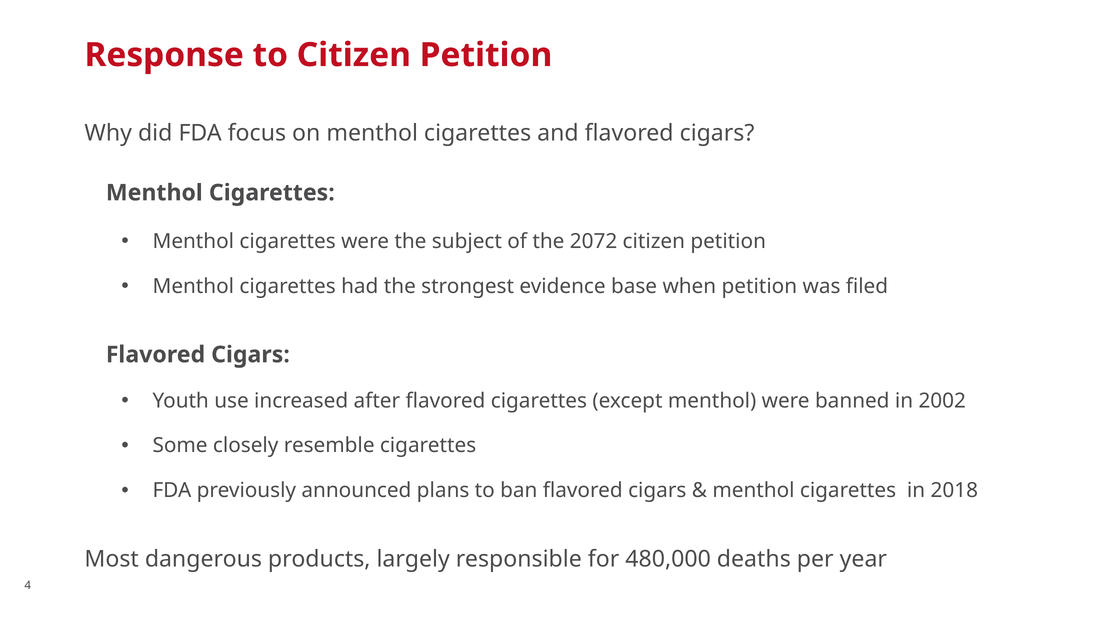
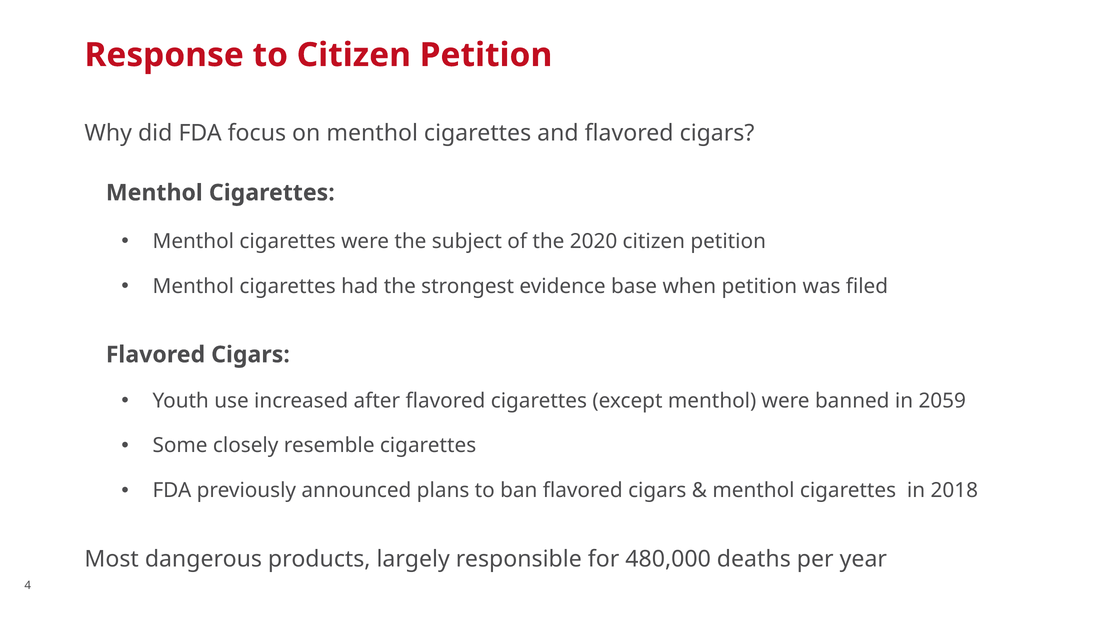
2072: 2072 -> 2020
2002: 2002 -> 2059
